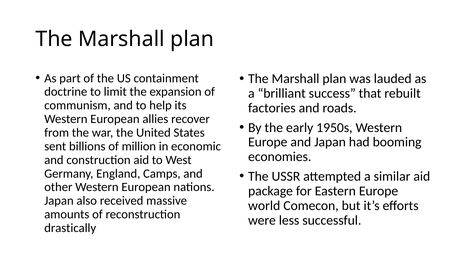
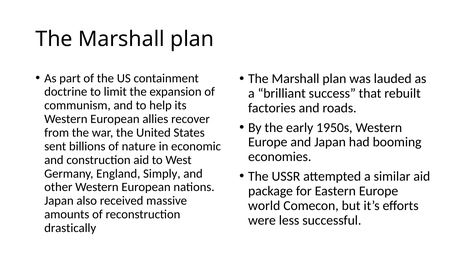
million: million -> nature
Camps: Camps -> Simply
